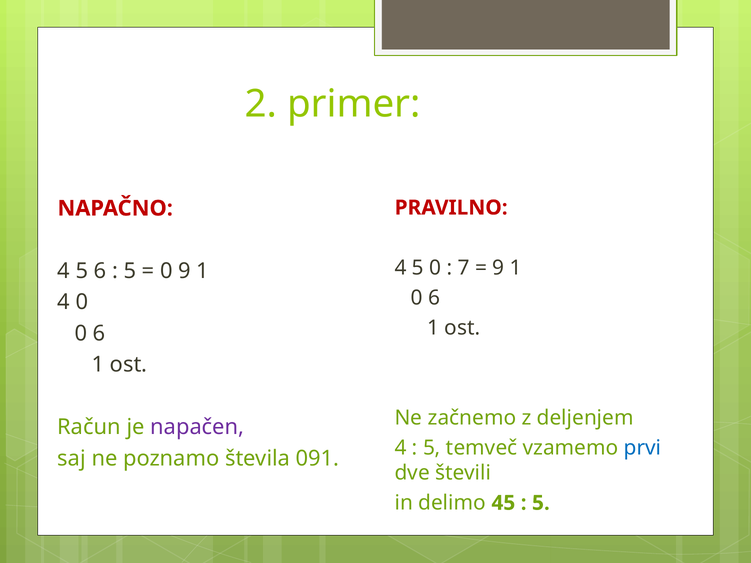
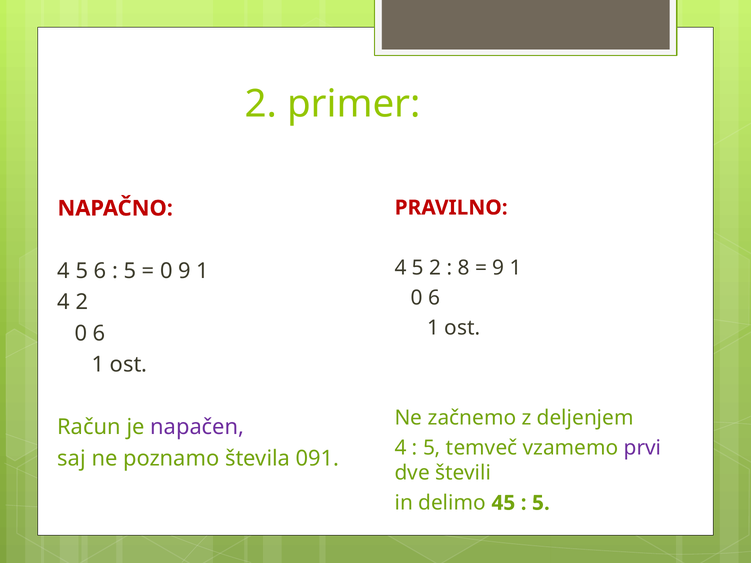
5 0: 0 -> 2
7: 7 -> 8
4 0: 0 -> 2
prvi colour: blue -> purple
